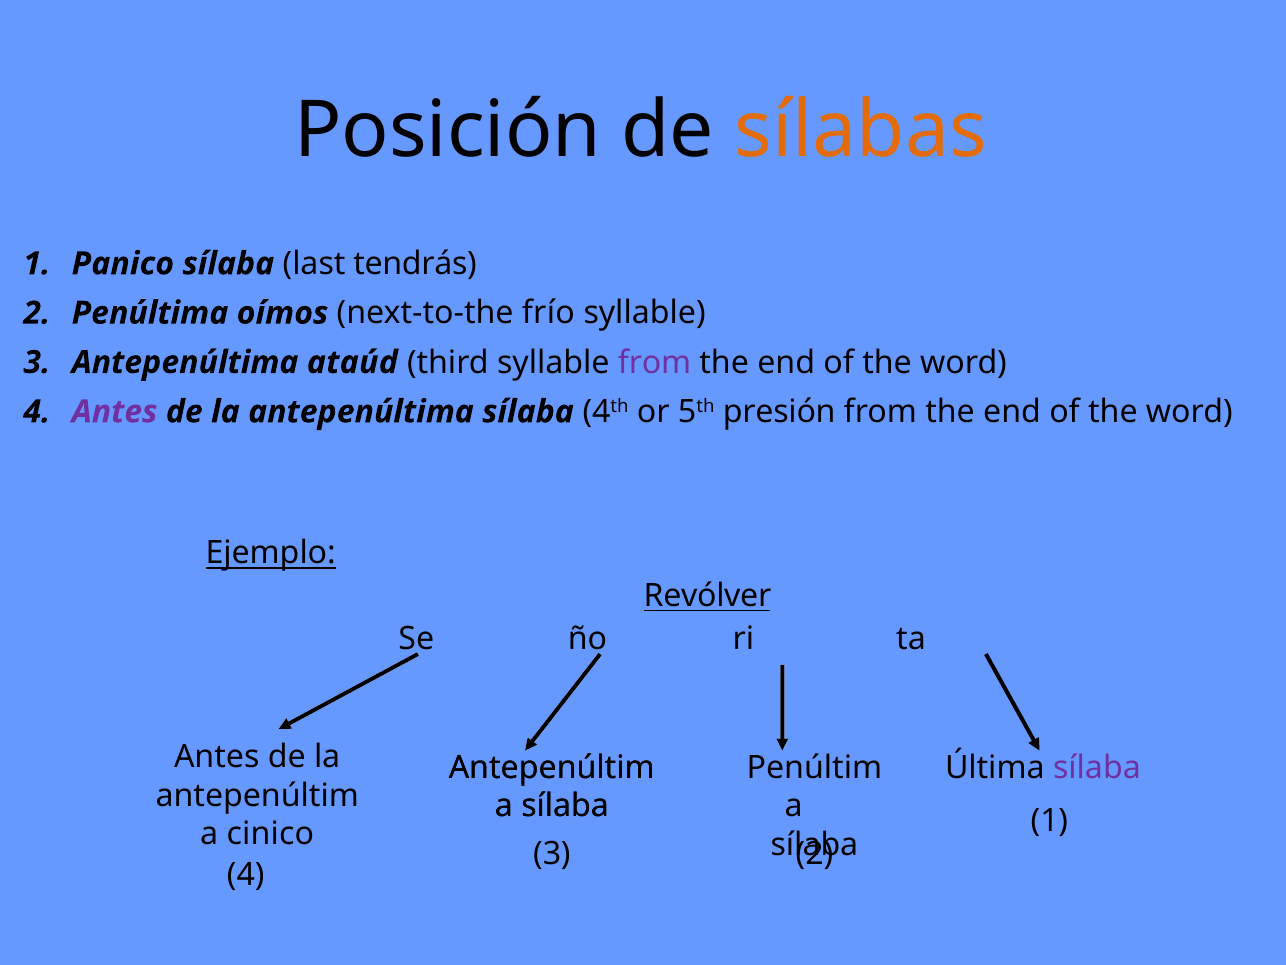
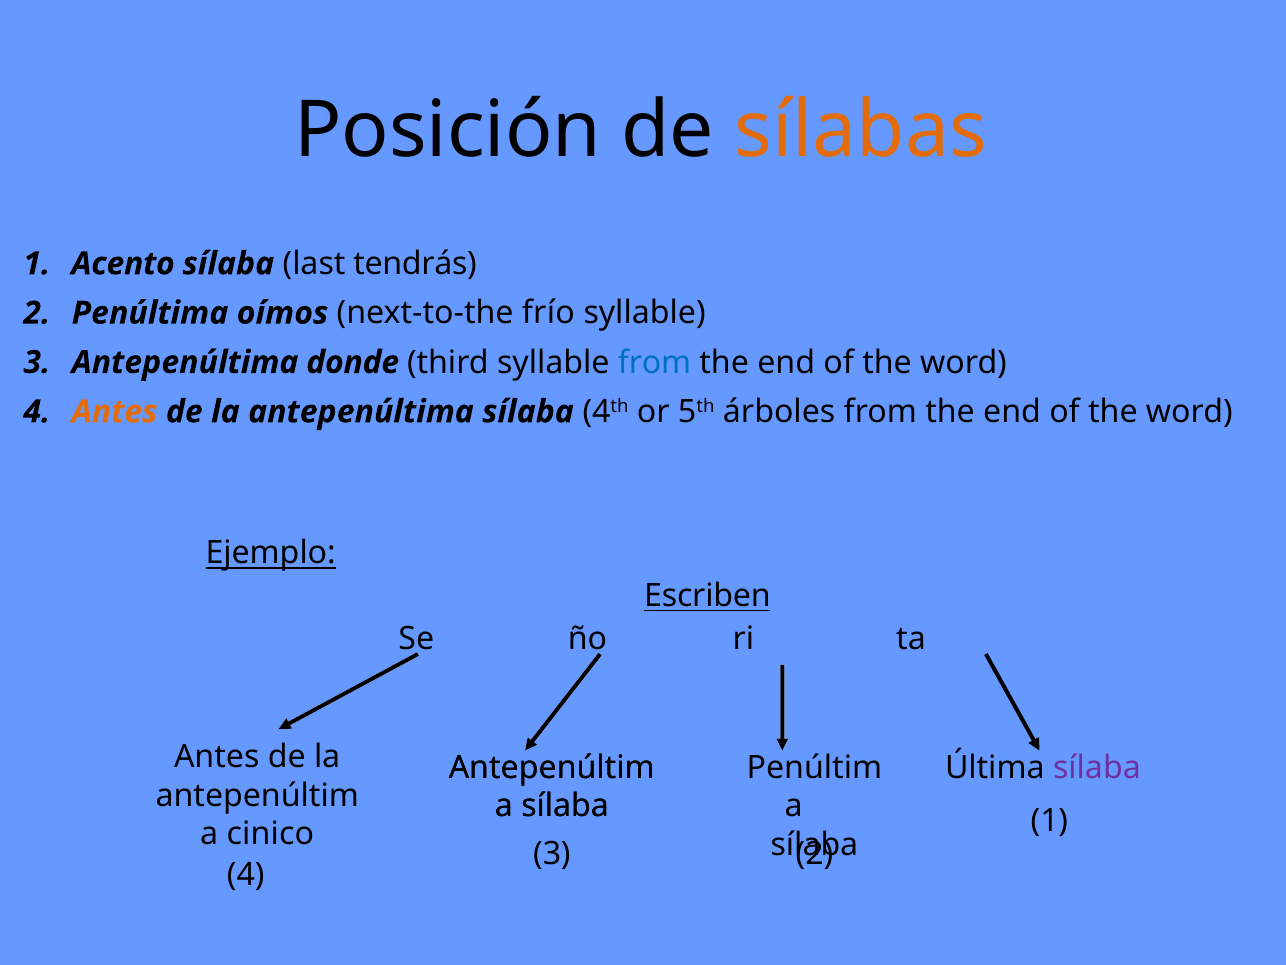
Panico: Panico -> Acento
ataúd: ataúd -> donde
from at (655, 362) colour: purple -> blue
Antes at (114, 412) colour: purple -> orange
presión: presión -> árboles
Revólver: Revólver -> Escriben
